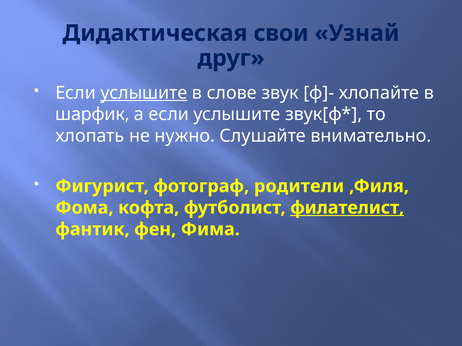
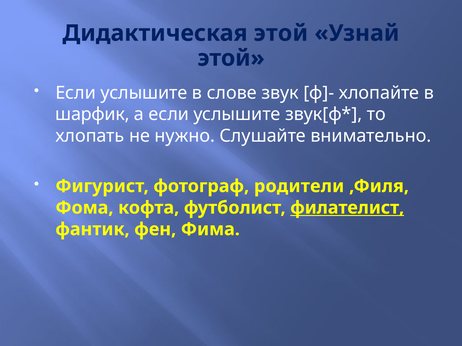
Дидактическая свои: свои -> этой
друг at (231, 58): друг -> этой
услышите at (144, 93) underline: present -> none
